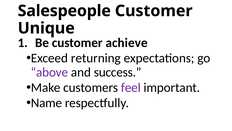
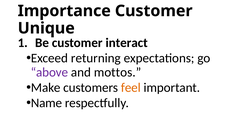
Salespeople: Salespeople -> Importance
achieve: achieve -> interact
success: success -> mottos
feel colour: purple -> orange
